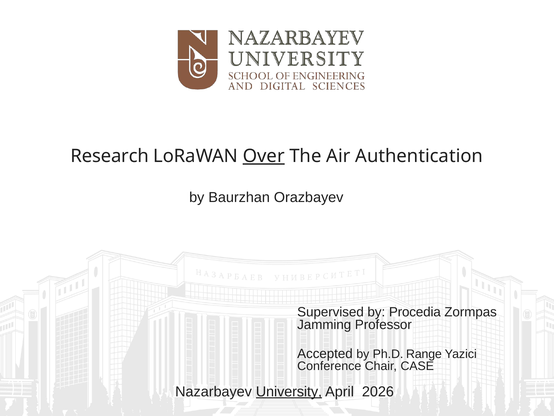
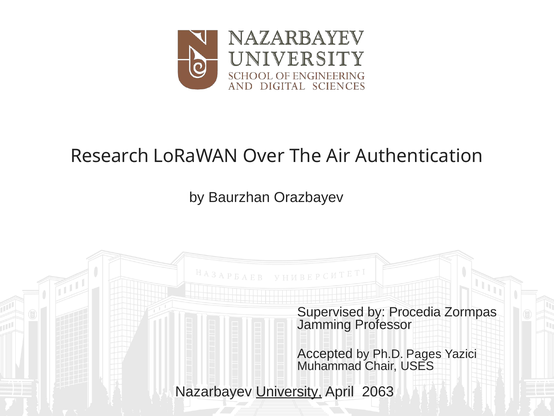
Over underline: present -> none
Range: Range -> Pages
Conference: Conference -> Muhammad
CASE: CASE -> USES
2026: 2026 -> 2063
